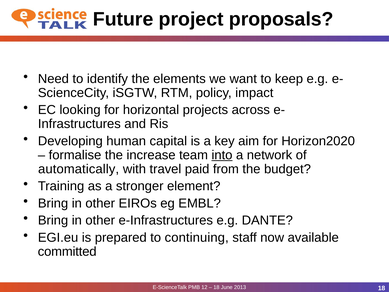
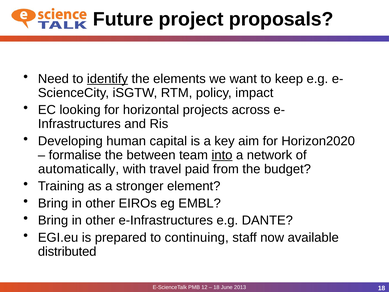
identify underline: none -> present
increase: increase -> between
committed: committed -> distributed
